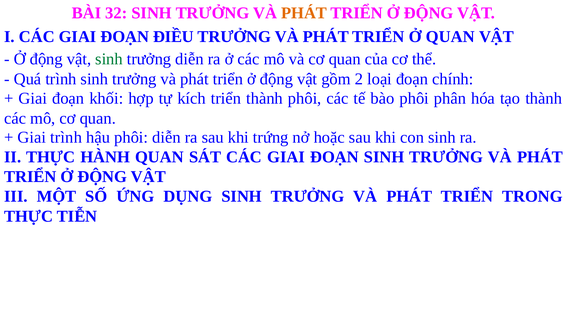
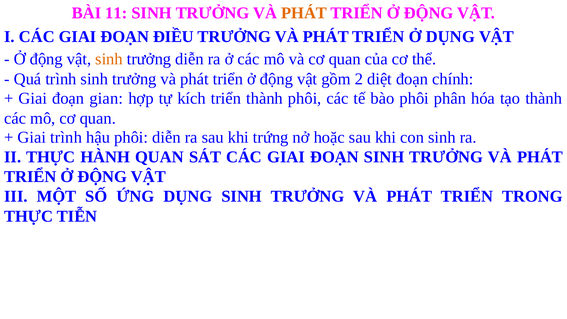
32: 32 -> 11
Ở QUAN: QUAN -> DỤNG
sinh at (109, 59) colour: green -> orange
loại: loại -> diệt
khối: khối -> gian
